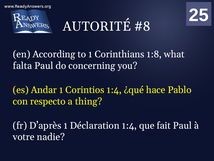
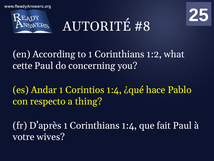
1:8: 1:8 -> 1:2
falta: falta -> cette
D’après 1 Déclaration: Déclaration -> Corinthians
nadie: nadie -> wives
